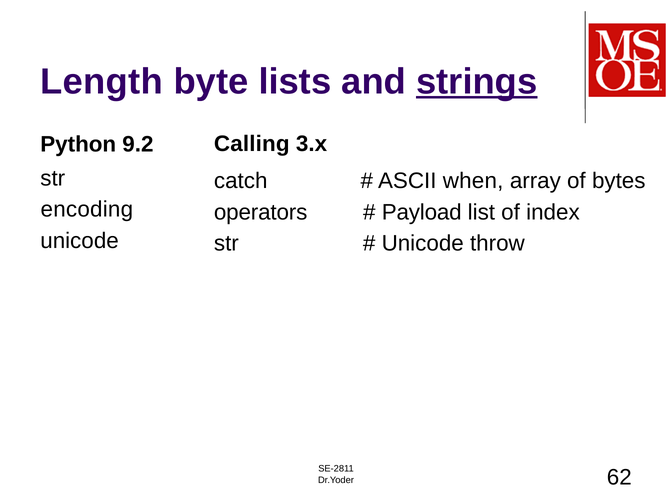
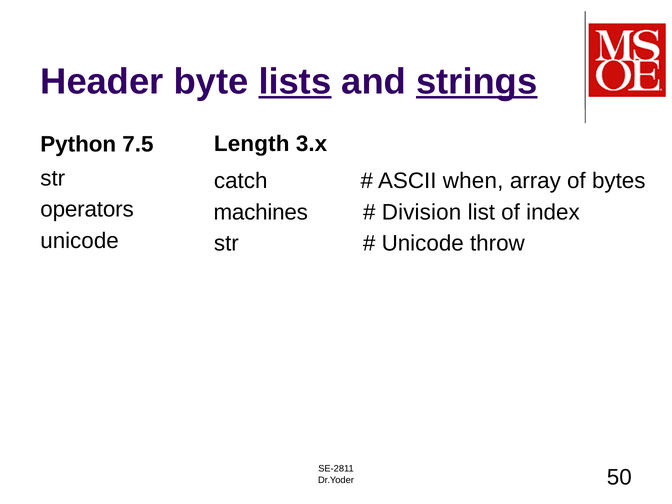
Length: Length -> Header
lists underline: none -> present
Calling: Calling -> Length
9.2: 9.2 -> 7.5
encoding: encoding -> operators
operators: operators -> machines
Payload: Payload -> Division
62: 62 -> 50
